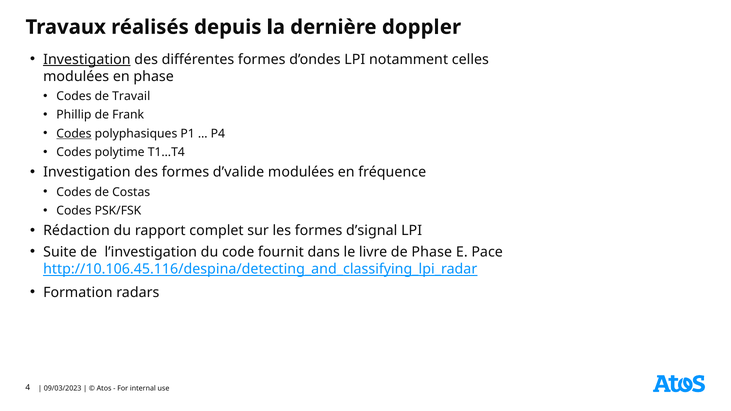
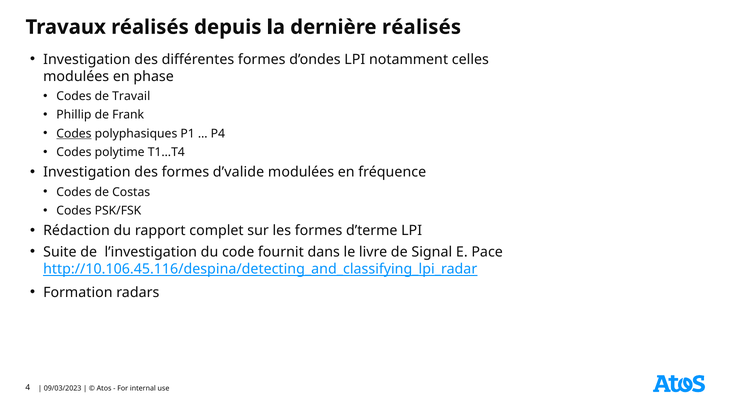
dernière doppler: doppler -> réalisés
Investigation at (87, 59) underline: present -> none
d’signal: d’signal -> d’terme
de Phase: Phase -> Signal
